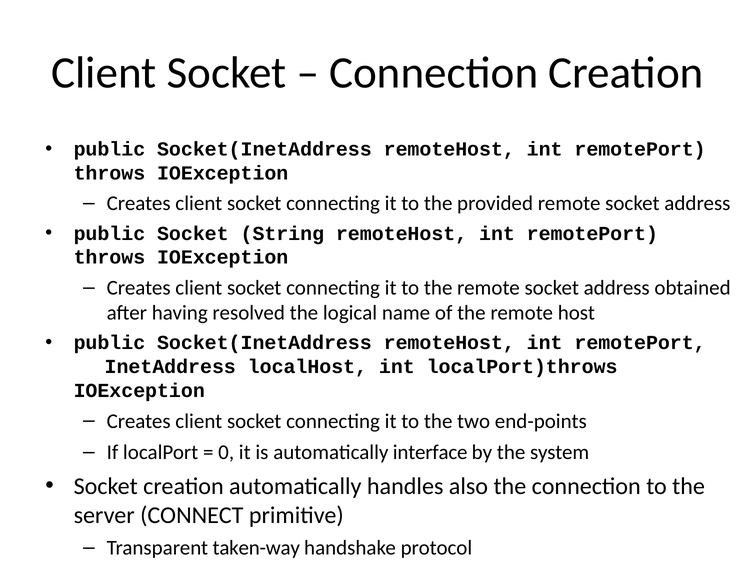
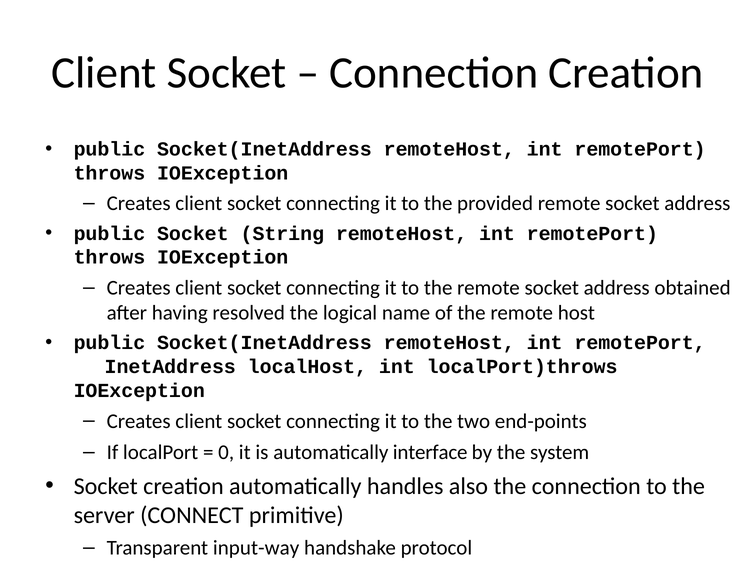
taken-way: taken-way -> input-way
